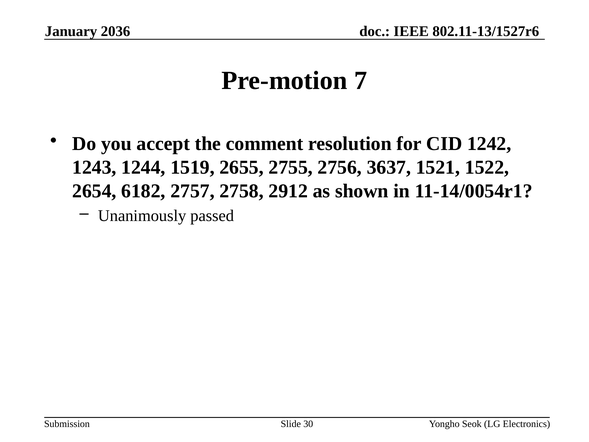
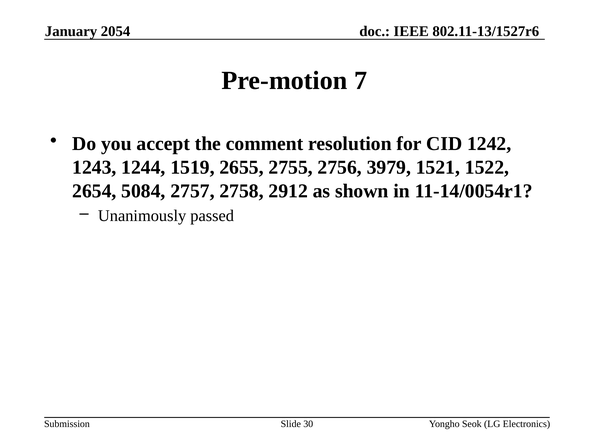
2036: 2036 -> 2054
3637: 3637 -> 3979
6182: 6182 -> 5084
